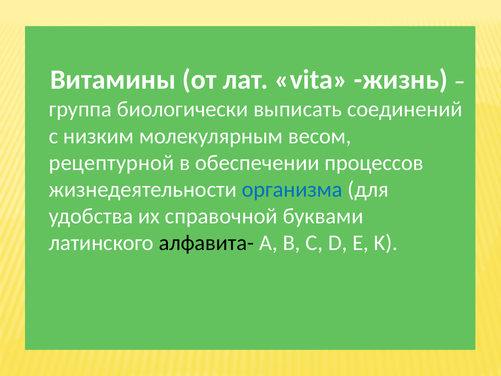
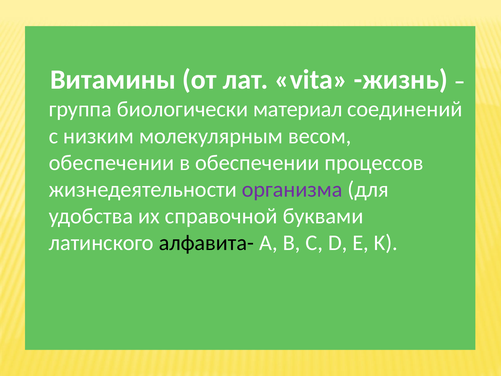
выписать: выписать -> материал
рецептурной at (112, 163): рецептурной -> обеспечении
организма colour: blue -> purple
